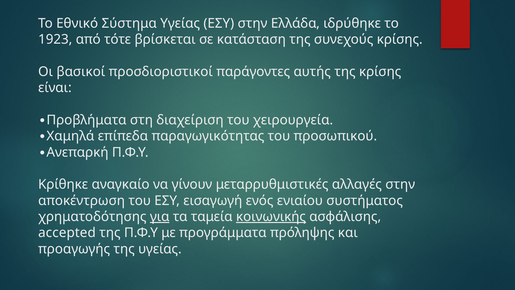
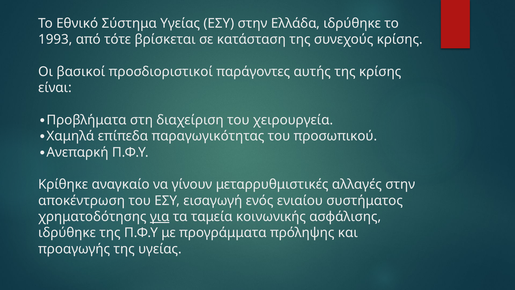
1923: 1923 -> 1993
κοινωνικής underline: present -> none
accepted at (67, 233): accepted -> ιδρύθηκε
